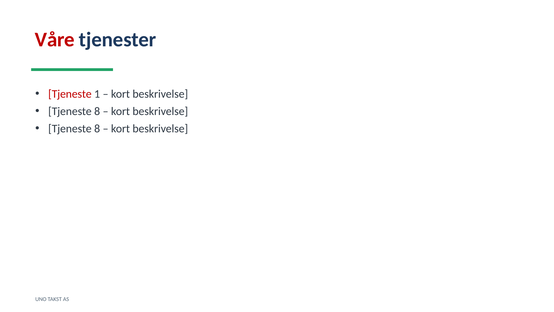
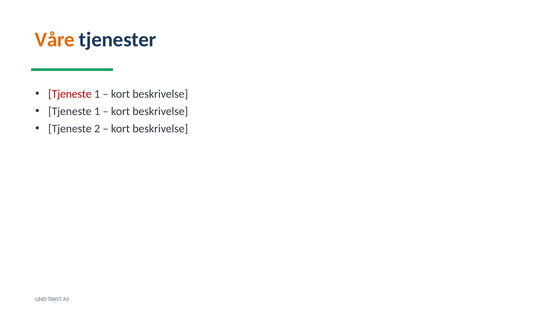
Våre colour: red -> orange
8 at (97, 111): 8 -> 1
8 at (97, 128): 8 -> 2
